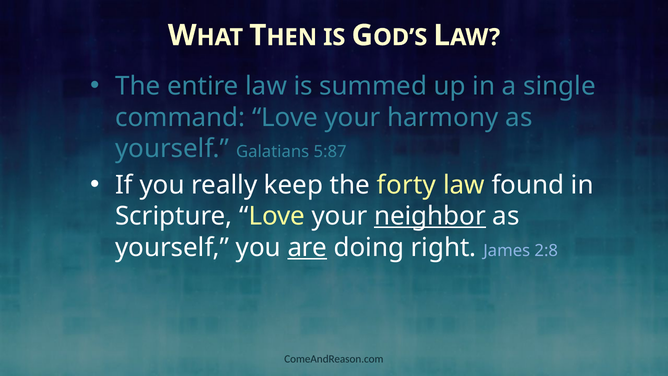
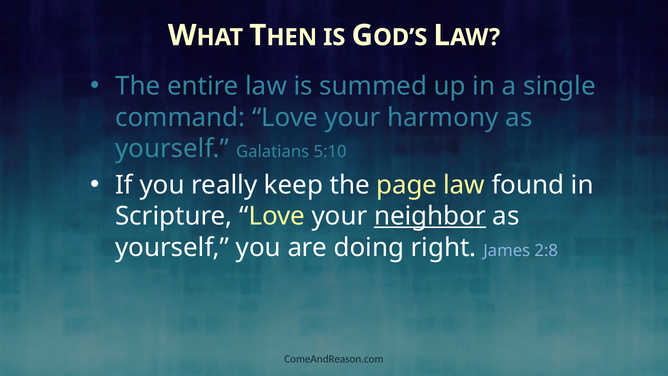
5:87: 5:87 -> 5:10
forty: forty -> page
are underline: present -> none
